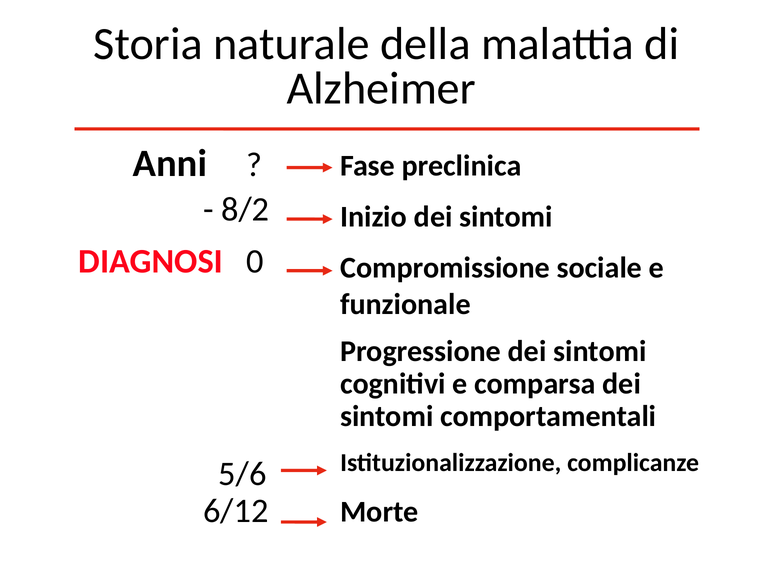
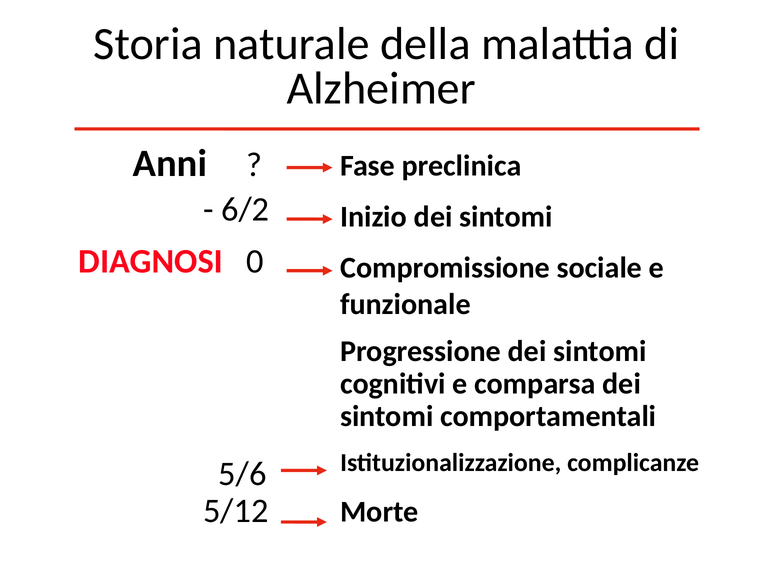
8/2: 8/2 -> 6/2
6/12: 6/12 -> 5/12
